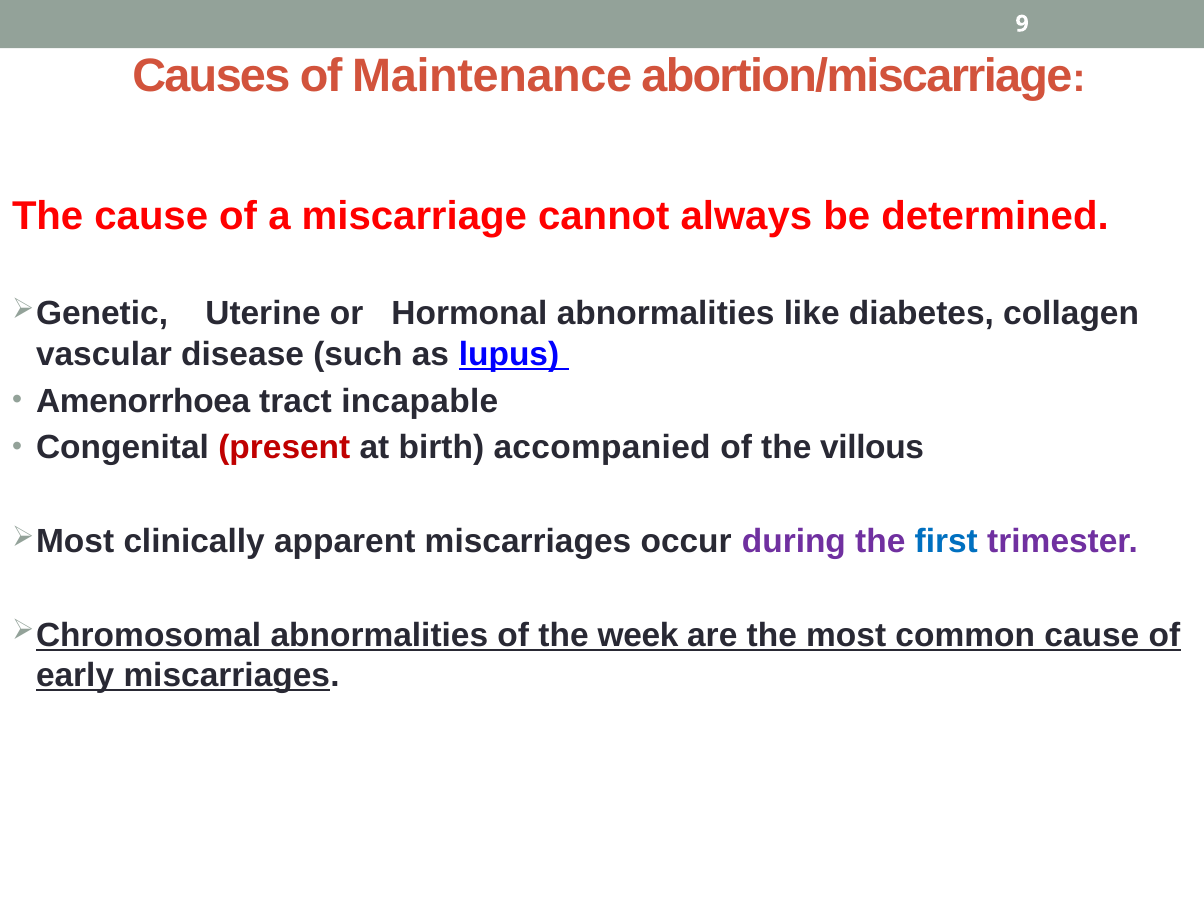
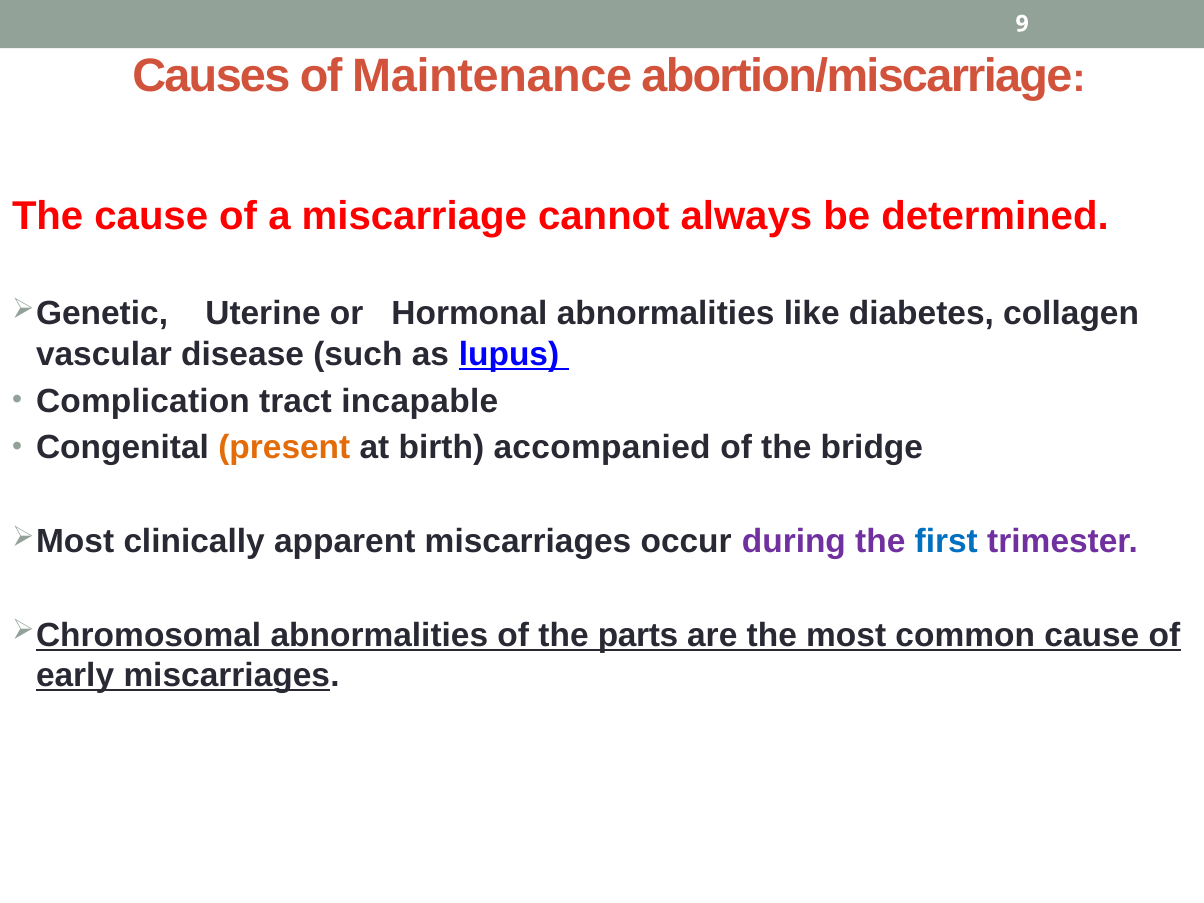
Amenorrhoea: Amenorrhoea -> Complication
present colour: red -> orange
villous: villous -> bridge
week: week -> parts
